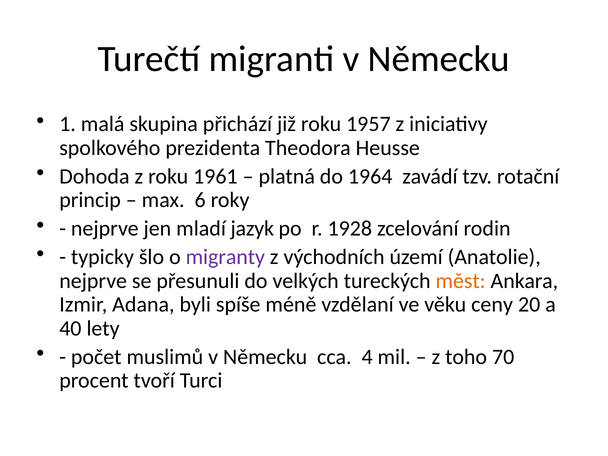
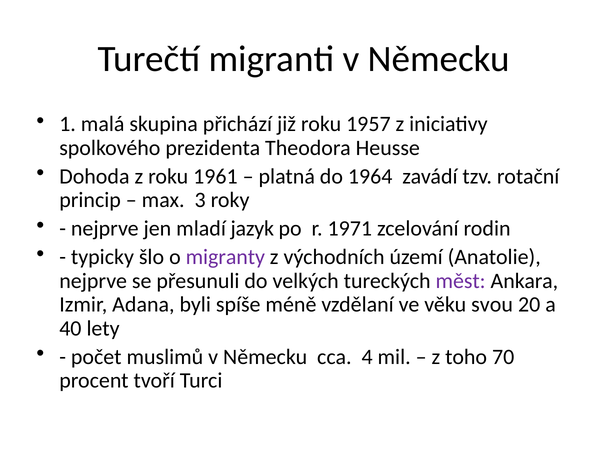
6: 6 -> 3
1928: 1928 -> 1971
měst colour: orange -> purple
ceny: ceny -> svou
